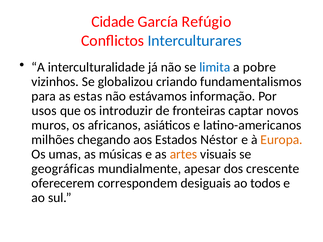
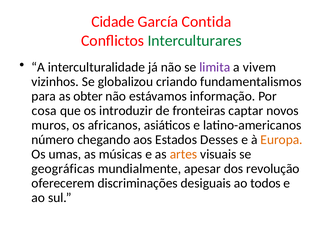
Refúgio: Refúgio -> Contida
Interculturares colour: blue -> green
limita colour: blue -> purple
pobre: pobre -> vivem
estas: estas -> obter
usos: usos -> cosa
milhões: milhões -> número
Néstor: Néstor -> Desses
crescente: crescente -> revolução
correspondem: correspondem -> discriminações
